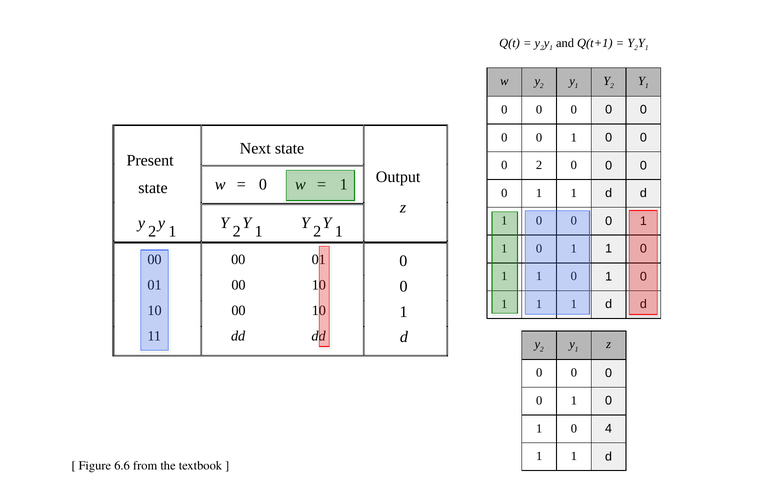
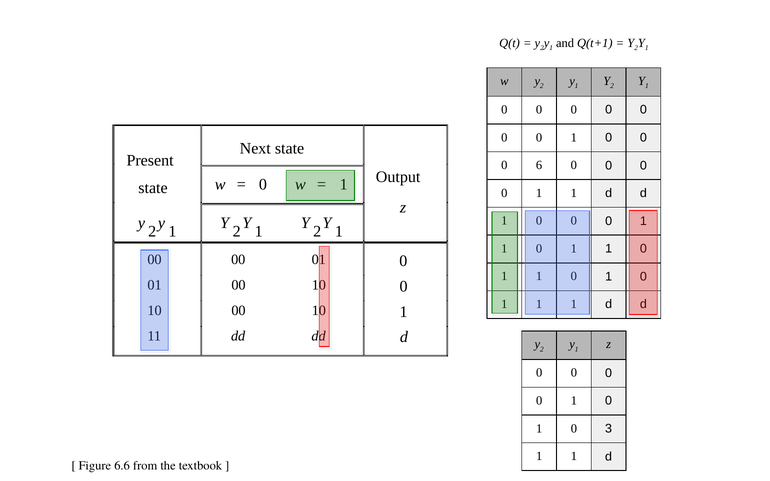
0 2: 2 -> 6
4: 4 -> 3
